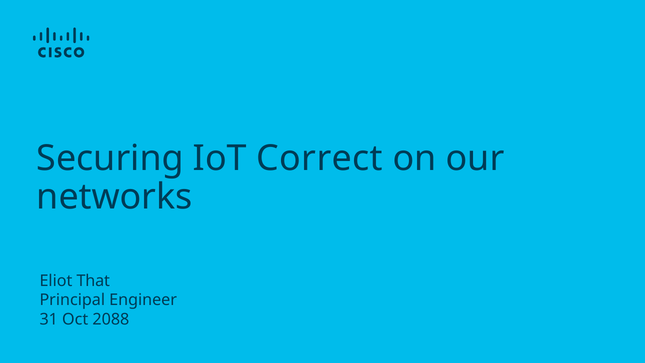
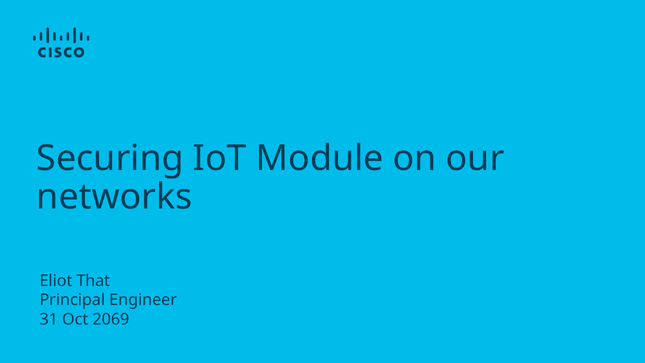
Correct: Correct -> Module
2088: 2088 -> 2069
